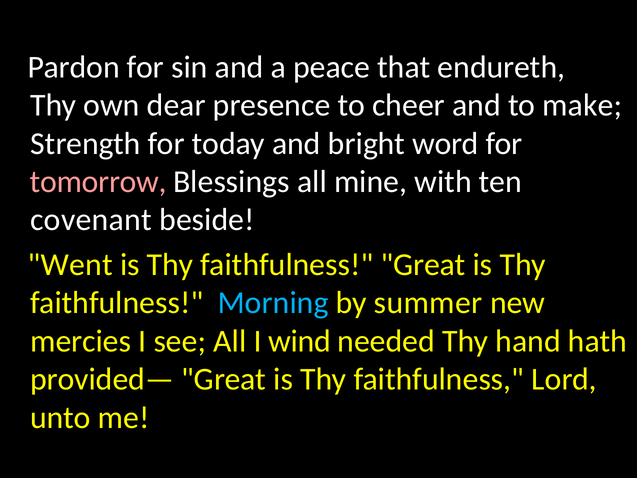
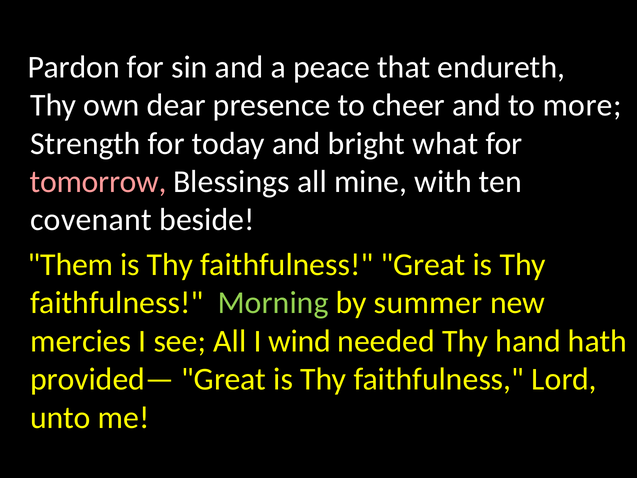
make: make -> more
word: word -> what
Went: Went -> Them
Morning colour: light blue -> light green
